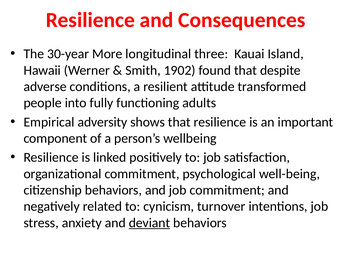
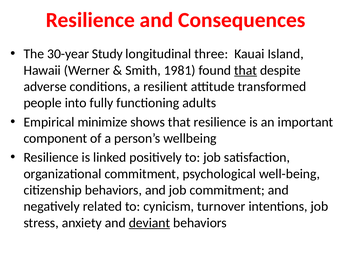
More: More -> Study
1902: 1902 -> 1981
that at (246, 70) underline: none -> present
adversity: adversity -> minimize
